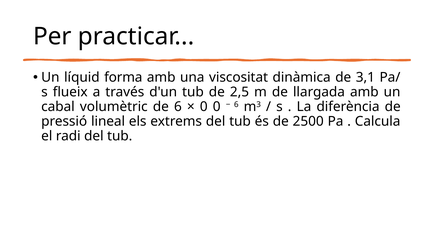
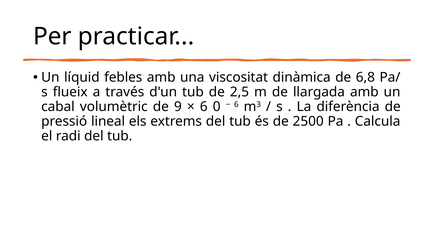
forma: forma -> febles
3,1: 3,1 -> 6,8
de 6: 6 -> 9
0 at (204, 107): 0 -> 6
